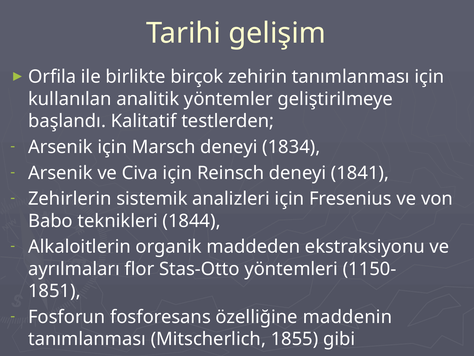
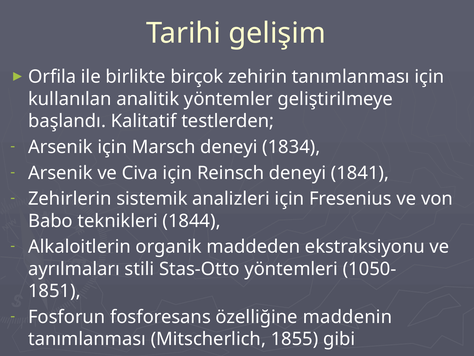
flor: flor -> stili
1150-: 1150- -> 1050-
